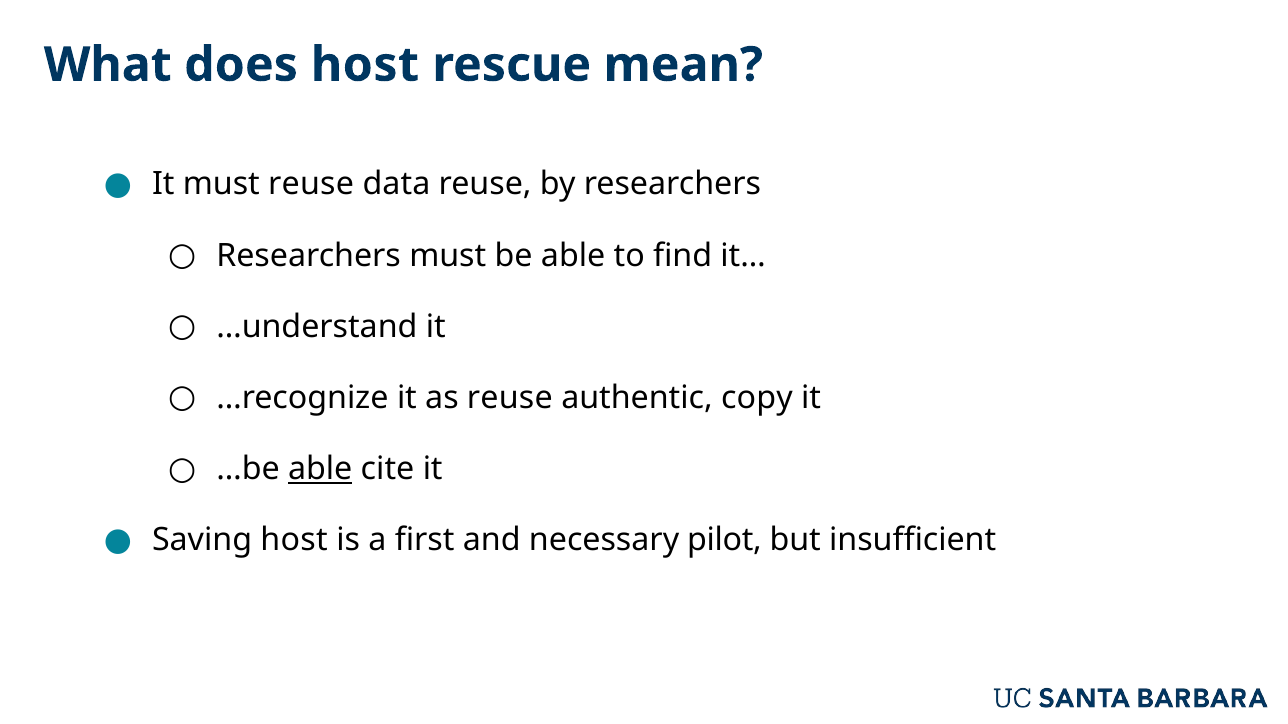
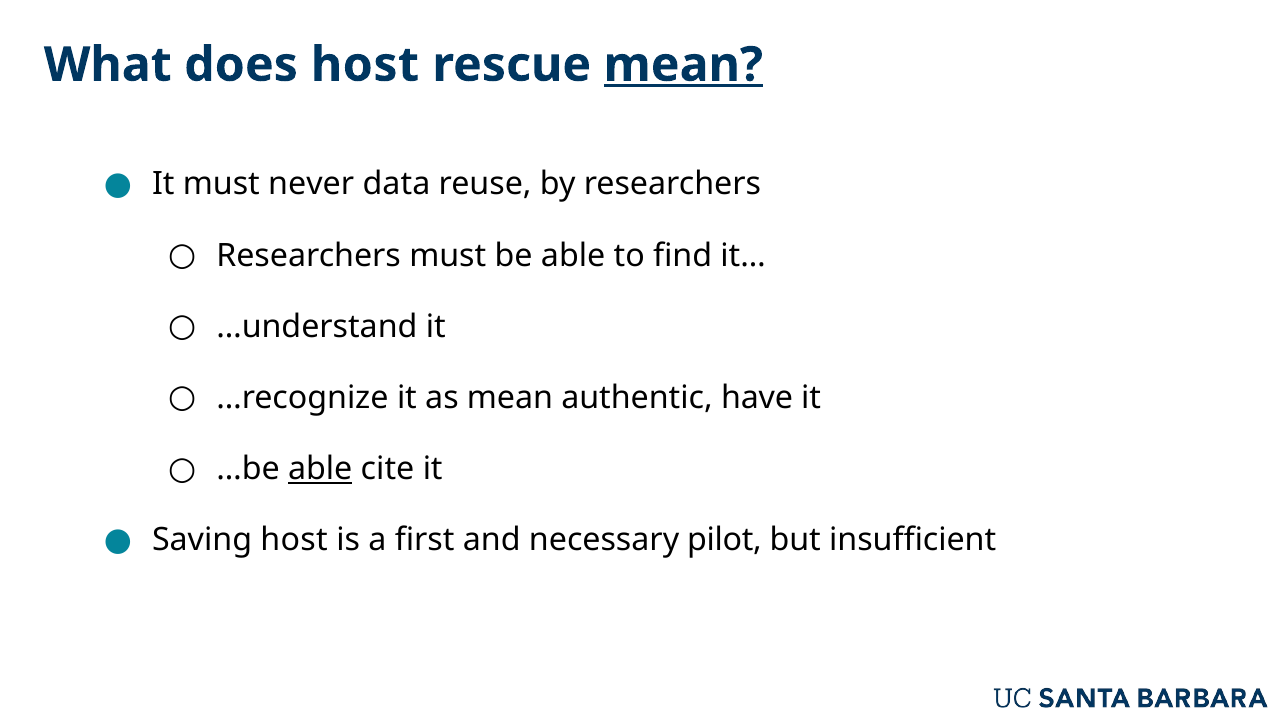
mean at (683, 65) underline: none -> present
must reuse: reuse -> never
as reuse: reuse -> mean
copy: copy -> have
